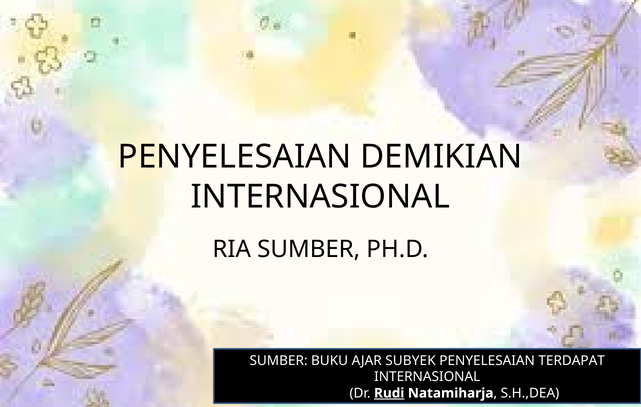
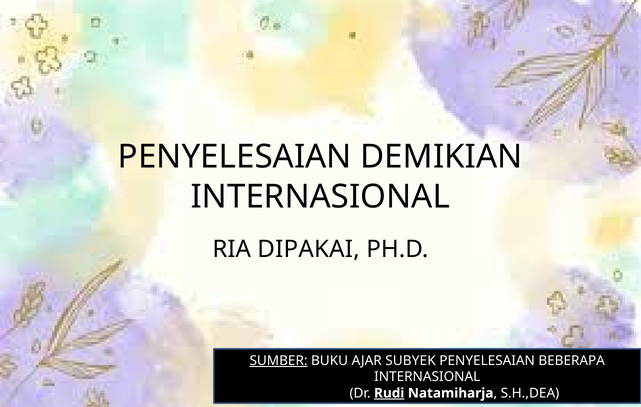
RIA SUMBER: SUMBER -> DIPAKAI
SUMBER at (279, 361) underline: none -> present
TERDAPAT: TERDAPAT -> BEBERAPA
